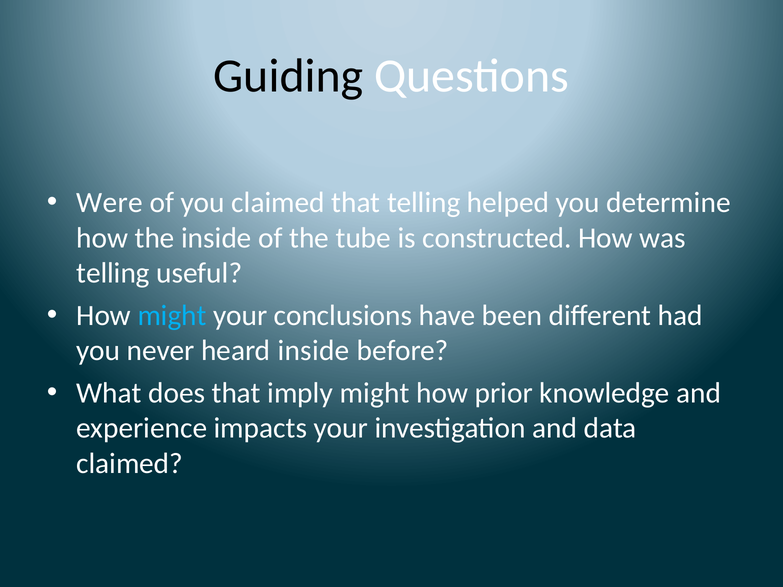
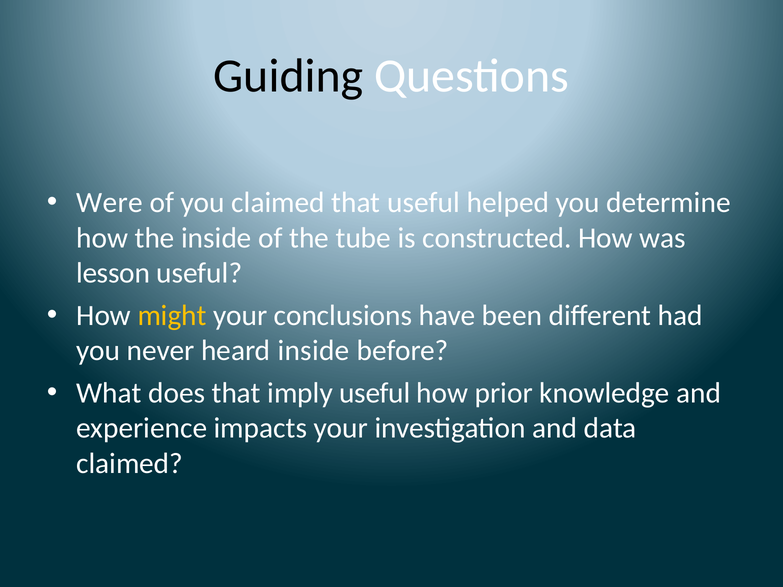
that telling: telling -> useful
telling at (113, 273): telling -> lesson
might at (172, 316) colour: light blue -> yellow
imply might: might -> useful
